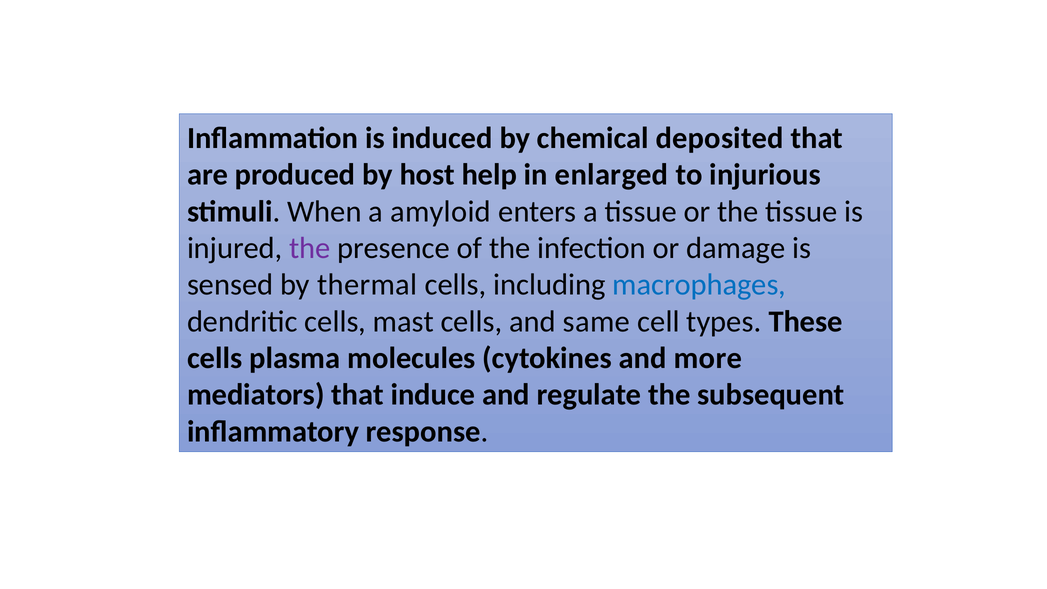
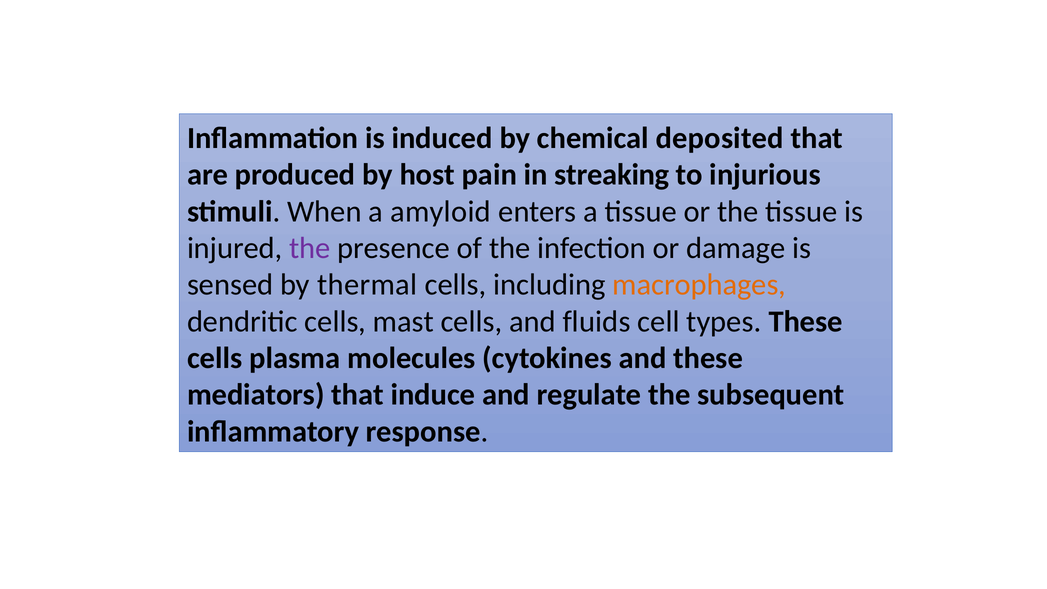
help: help -> pain
enlarged: enlarged -> streaking
macrophages colour: blue -> orange
same: same -> fluids
and more: more -> these
